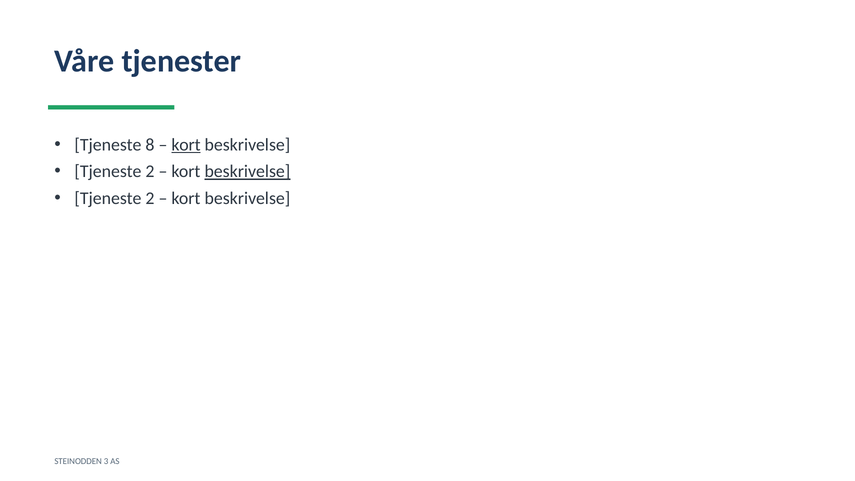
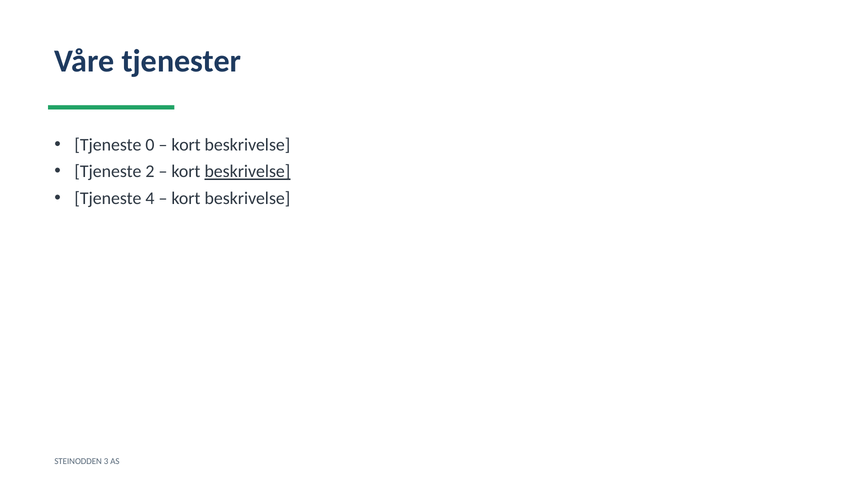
8: 8 -> 0
kort at (186, 145) underline: present -> none
2 at (150, 198): 2 -> 4
